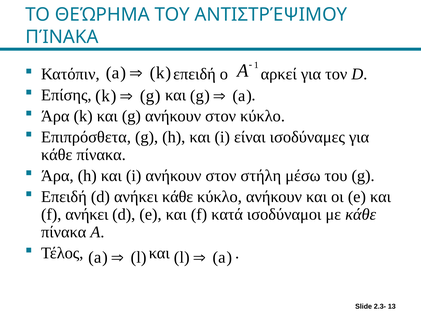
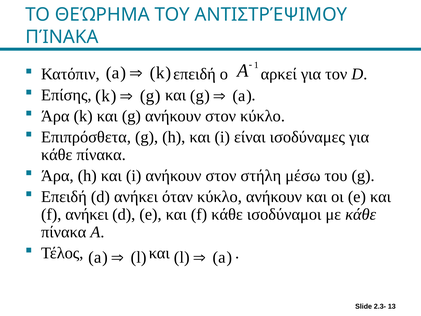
ανήκει κάθε: κάθε -> όταν
f κατά: κατά -> κάθε
